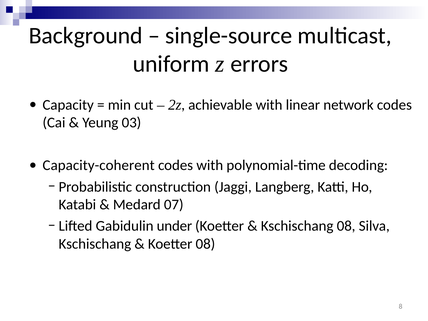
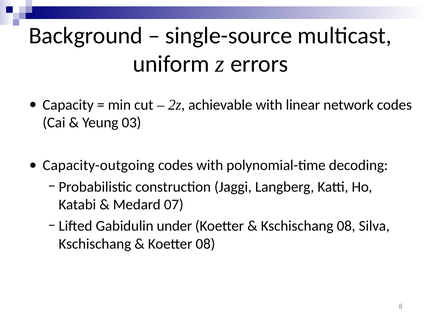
Capacity-coherent: Capacity-coherent -> Capacity-outgoing
